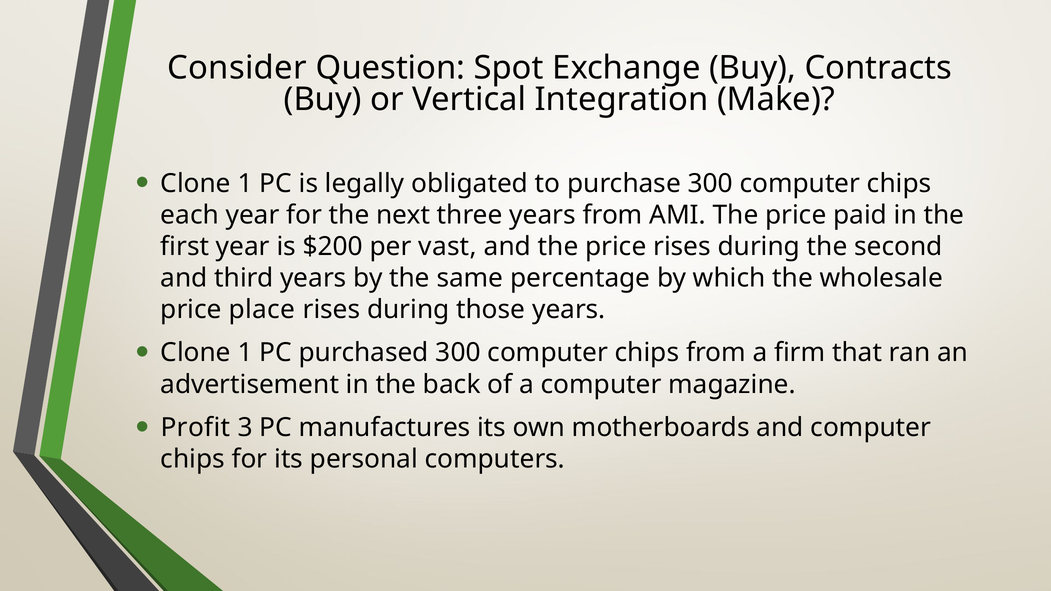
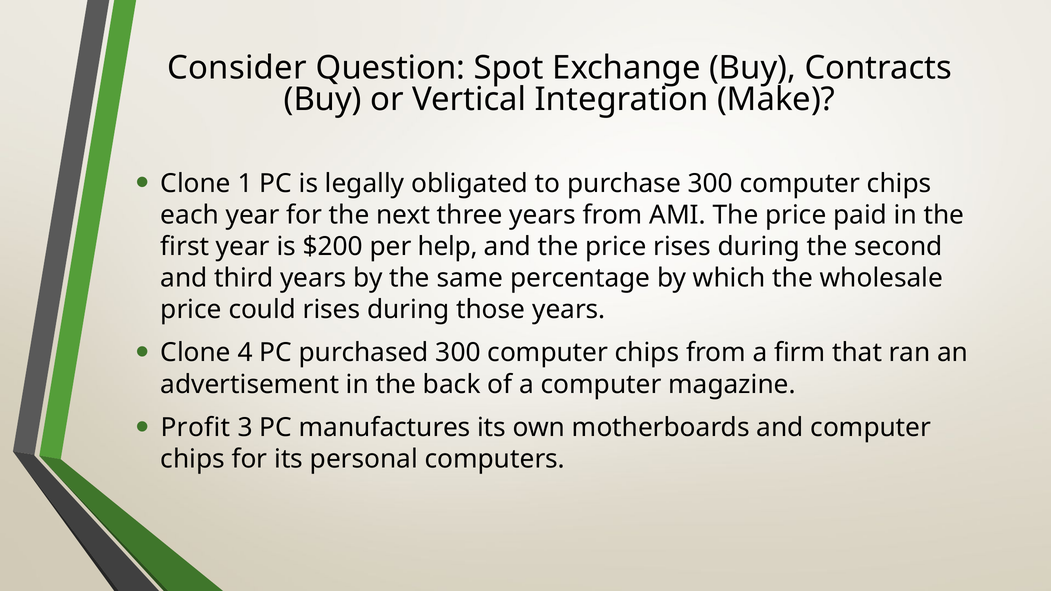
vast: vast -> help
place: place -> could
1 at (245, 353): 1 -> 4
